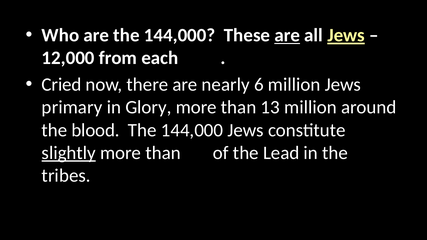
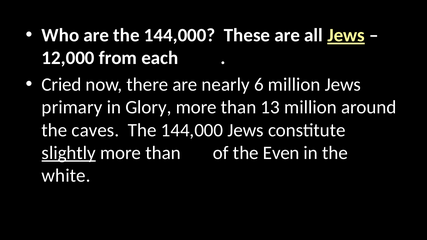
are at (287, 35) underline: present -> none
blood: blood -> caves
Lead: Lead -> Even
tribes: tribes -> white
